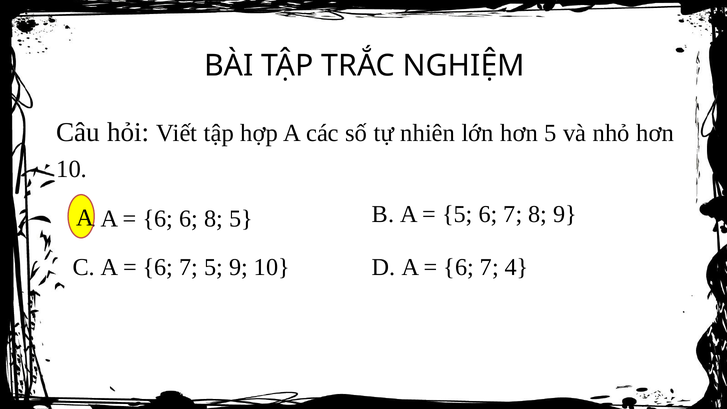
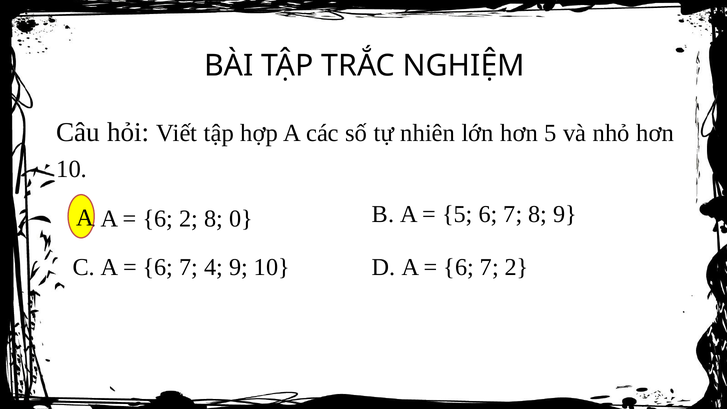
6 6: 6 -> 2
8 5: 5 -> 0
7 5: 5 -> 4
7 4: 4 -> 2
